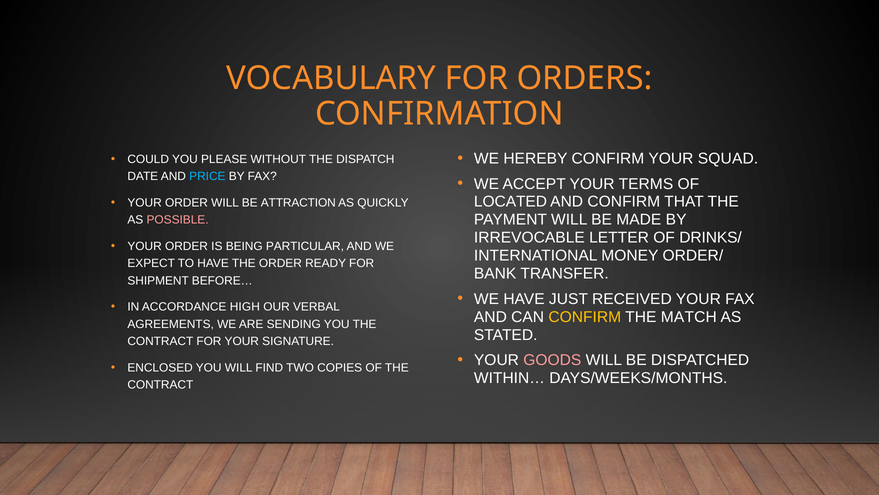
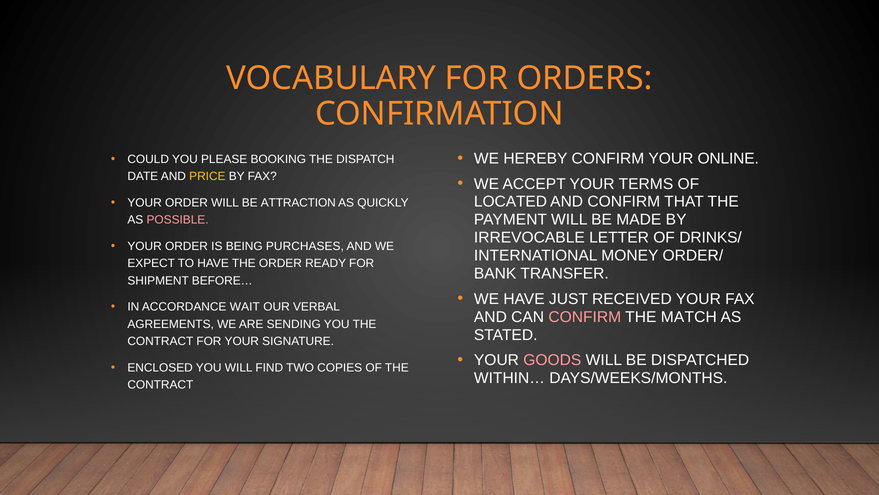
SQUAD: SQUAD -> ONLINE
WITHOUT: WITHOUT -> BOOKING
PRICE colour: light blue -> yellow
PARTICULAR: PARTICULAR -> PURCHASES
HIGH: HIGH -> WAIT
CONFIRM at (585, 317) colour: yellow -> pink
